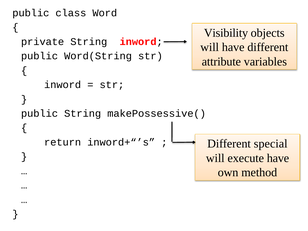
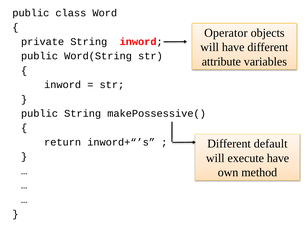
Visibility: Visibility -> Operator
special: special -> default
